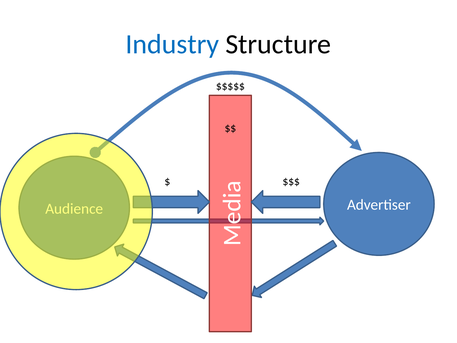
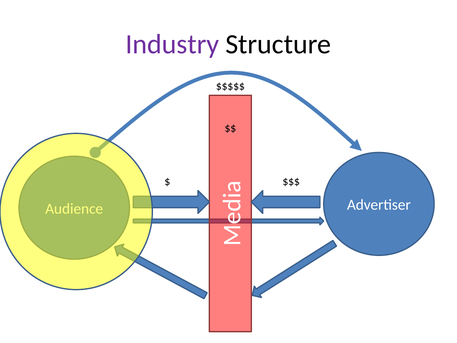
Industry colour: blue -> purple
